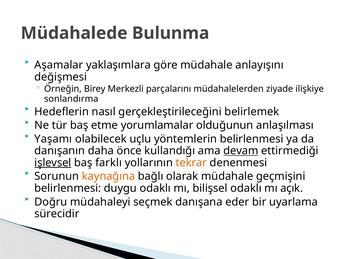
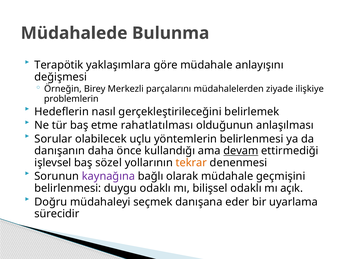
Aşamalar: Aşamalar -> Terapötik
sonlandırma: sonlandırma -> problemlerin
yorumlamalar: yorumlamalar -> rahatlatılması
Yaşamı: Yaşamı -> Sorular
işlevsel underline: present -> none
farklı: farklı -> sözel
kaynağına colour: orange -> purple
